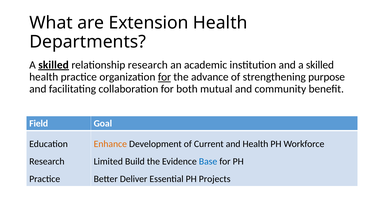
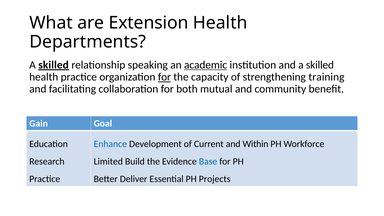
relationship research: research -> speaking
academic underline: none -> present
advance: advance -> capacity
purpose: purpose -> training
Field: Field -> Gain
Enhance colour: orange -> blue
and Health: Health -> Within
